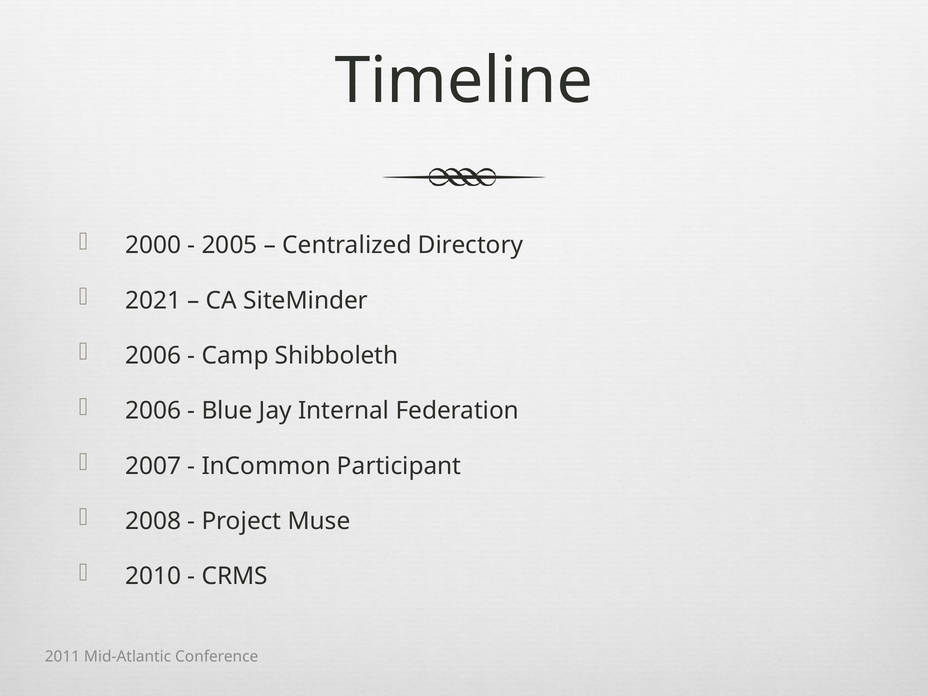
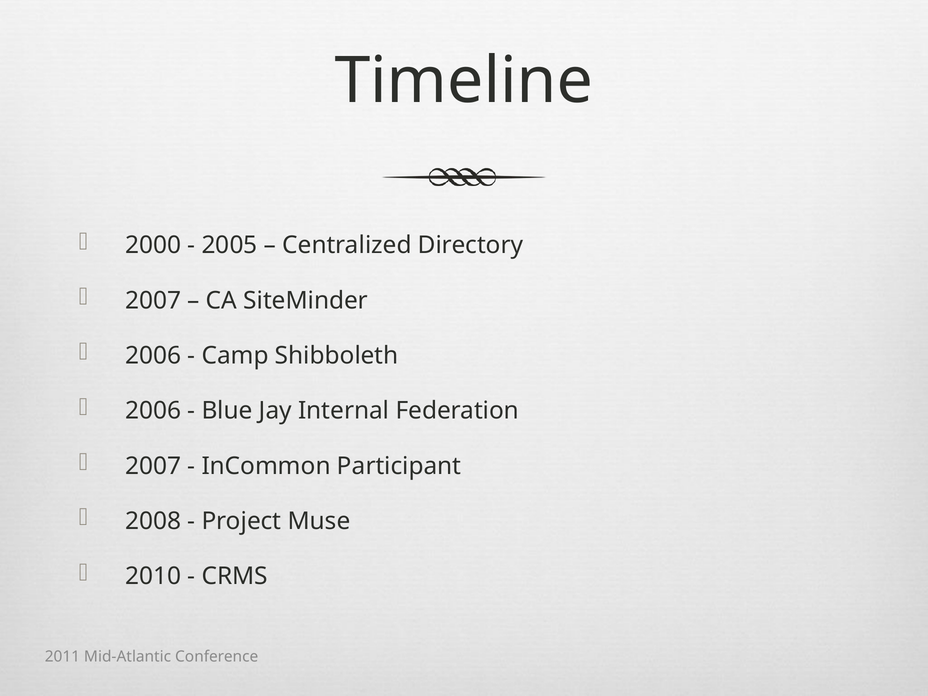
2021 at (153, 300): 2021 -> 2007
